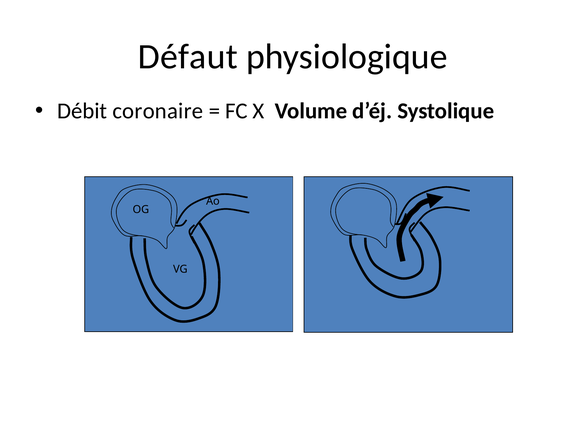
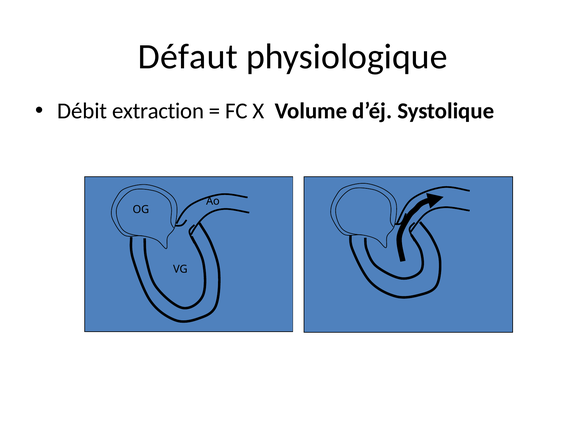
coronaire: coronaire -> extraction
